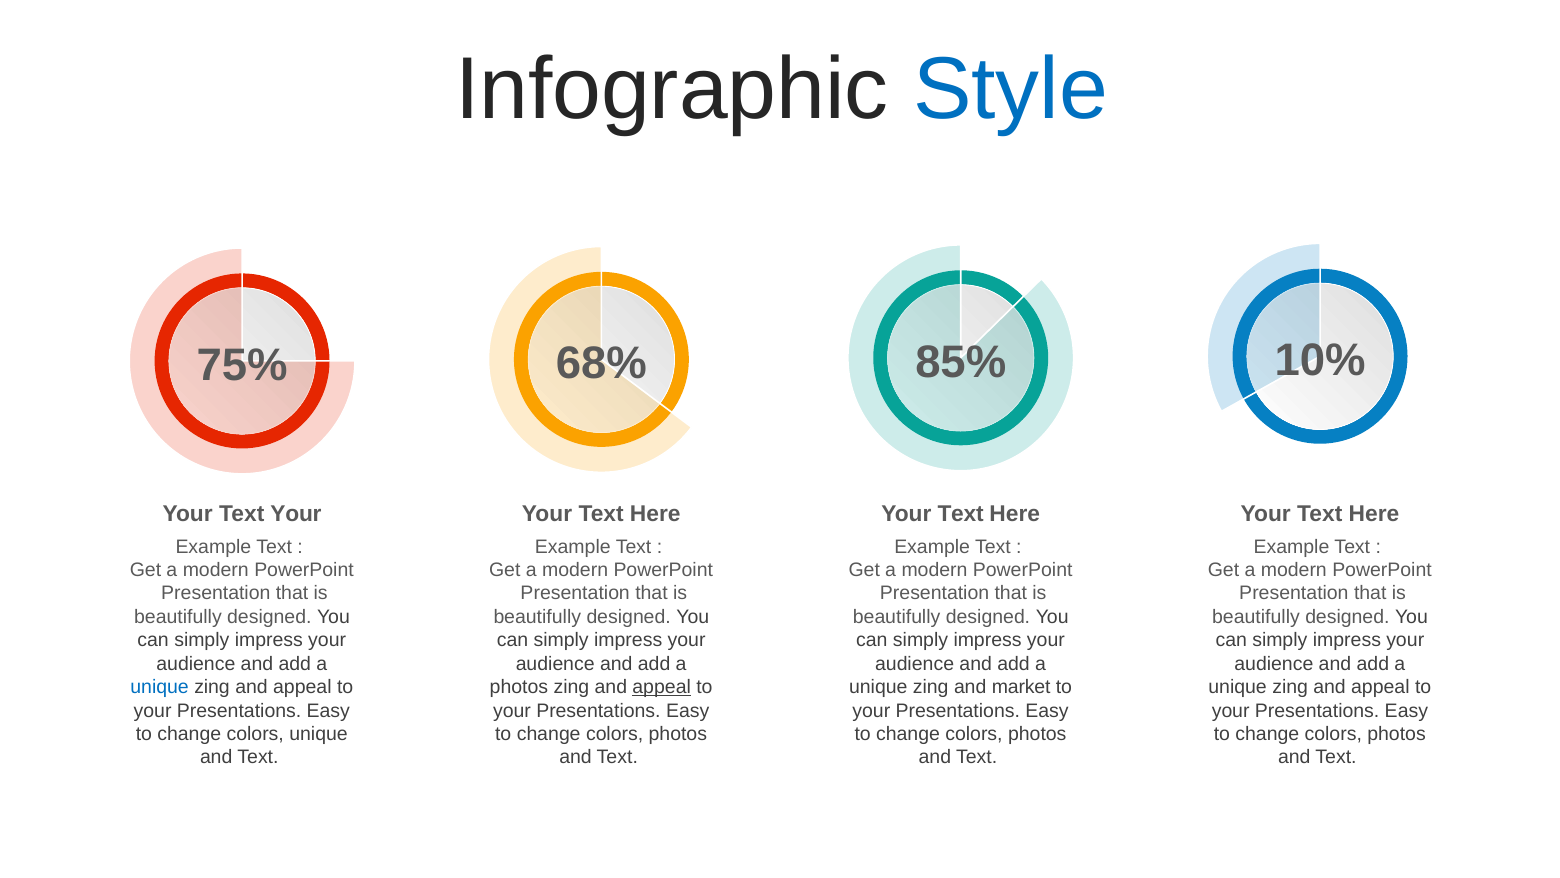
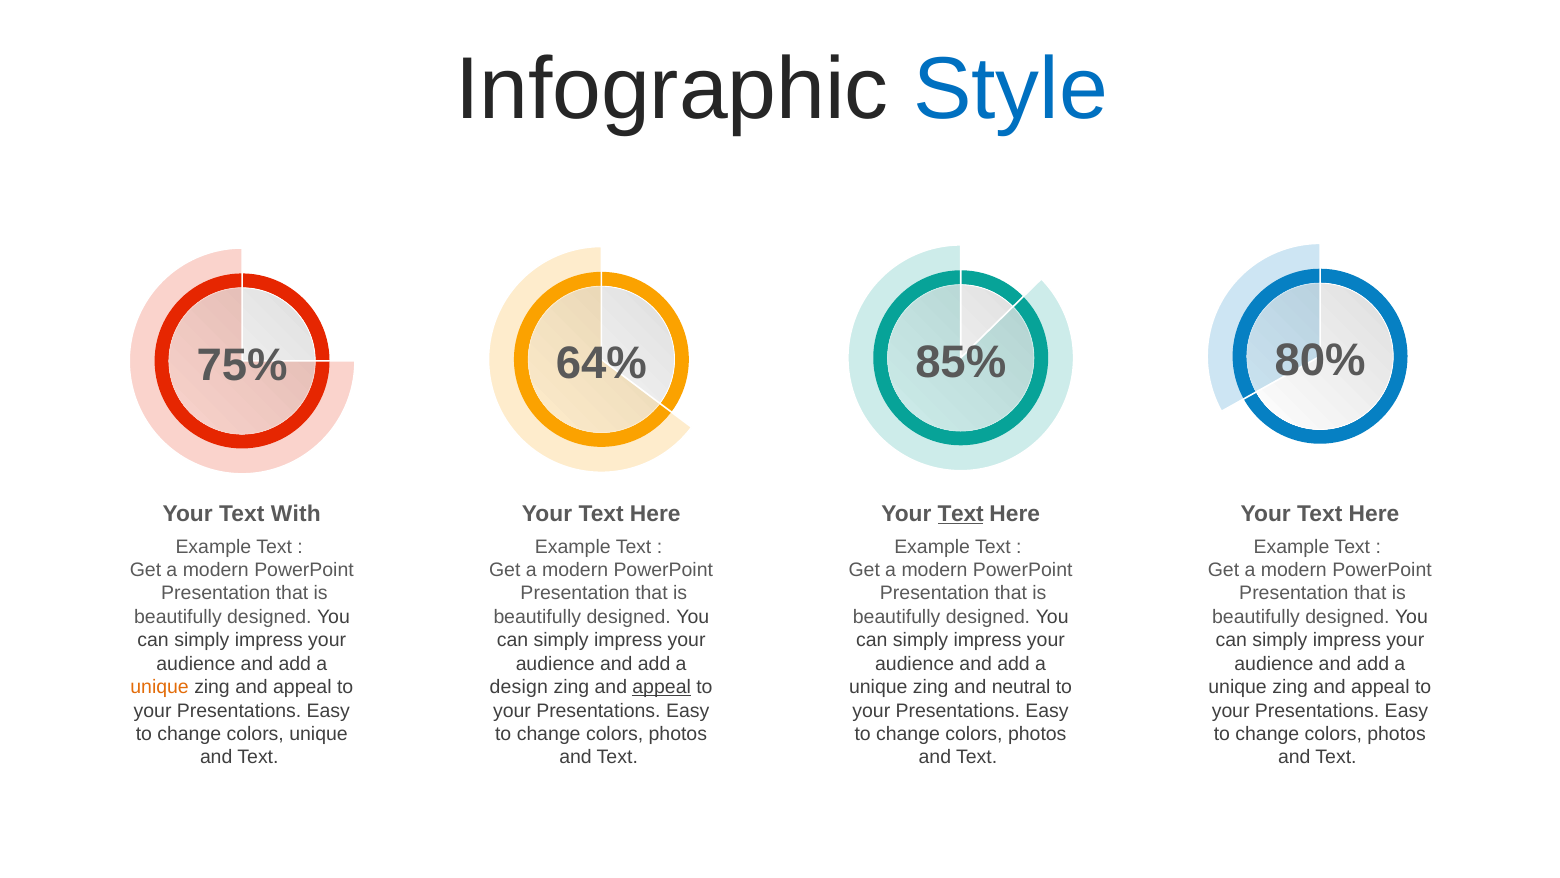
68%: 68% -> 64%
10%: 10% -> 80%
Your Text Your: Your -> With
Text at (961, 513) underline: none -> present
unique at (160, 687) colour: blue -> orange
photos at (519, 687): photos -> design
market: market -> neutral
